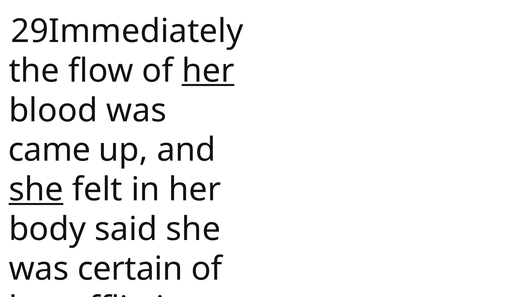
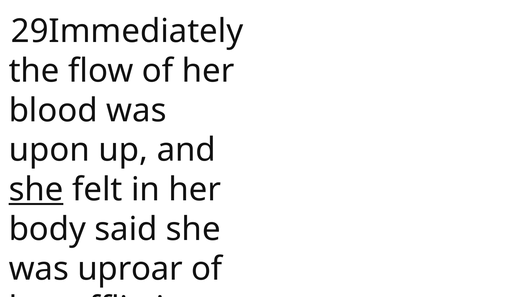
her at (208, 71) underline: present -> none
came: came -> upon
certain: certain -> uproar
